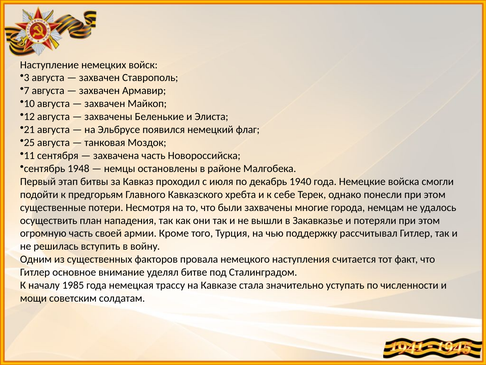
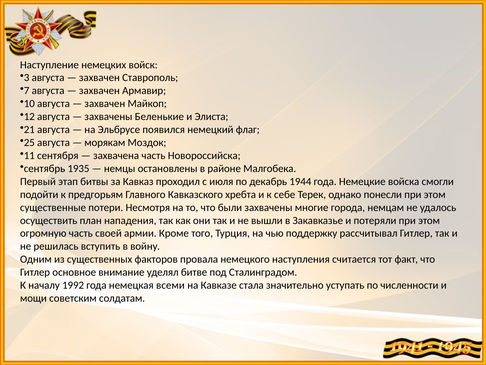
танковая: танковая -> морякам
1948: 1948 -> 1935
1940: 1940 -> 1944
1985: 1985 -> 1992
трассу: трассу -> всеми
